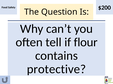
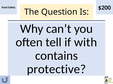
flour: flour -> with
